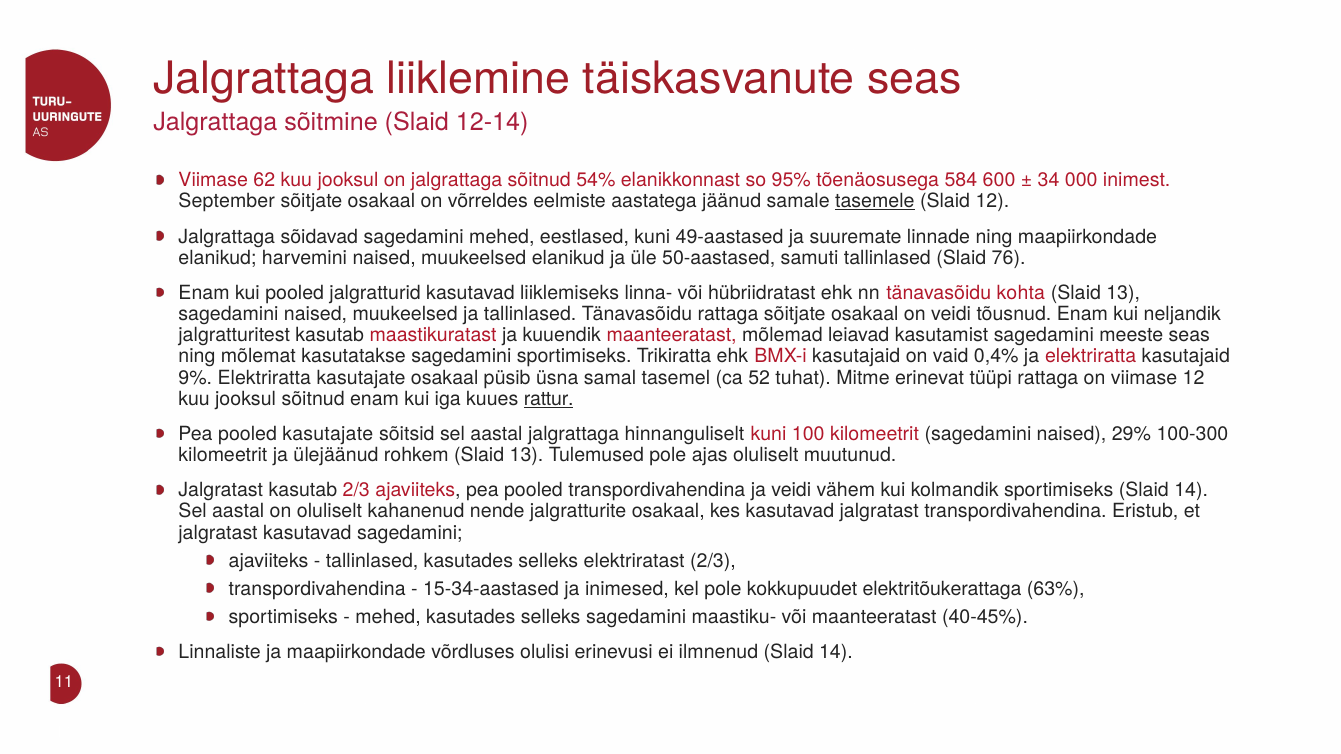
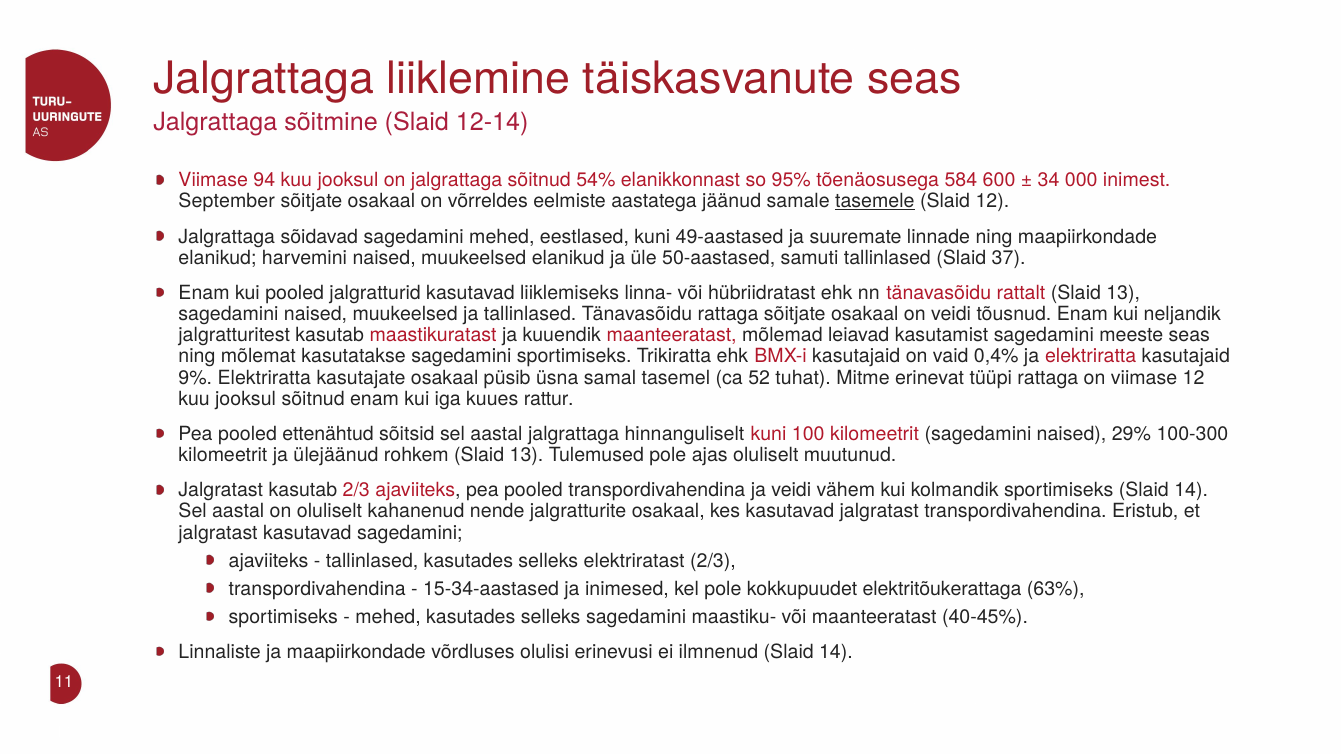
62: 62 -> 94
76: 76 -> 37
kohta: kohta -> rattalt
rattur underline: present -> none
pooled kasutajate: kasutajate -> ettenähtud
